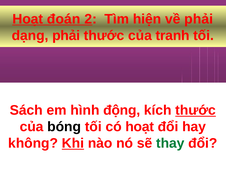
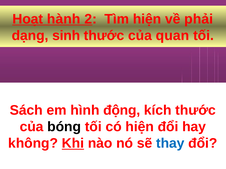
đoán: đoán -> hành
dạng phải: phải -> sinh
tranh: tranh -> quan
thước at (196, 111) underline: present -> none
có hoạt: hoạt -> hiện
thay colour: green -> blue
